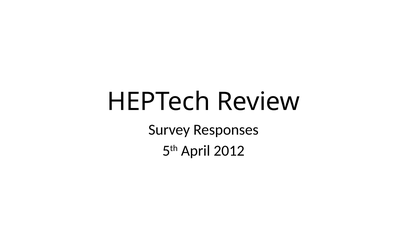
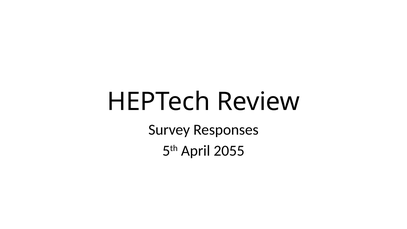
2012: 2012 -> 2055
